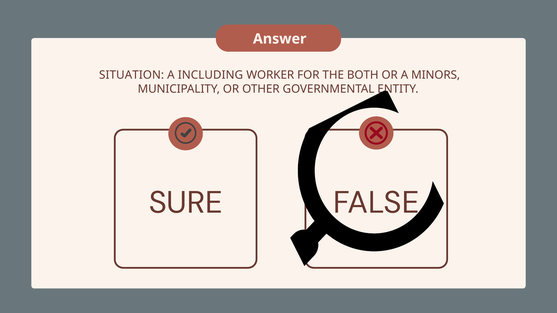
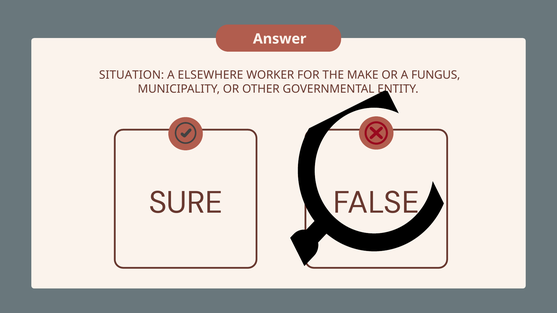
INCLUDING: INCLUDING -> ELSEWHERE
BOTH: BOTH -> MAKE
MINORS: MINORS -> FUNGUS
